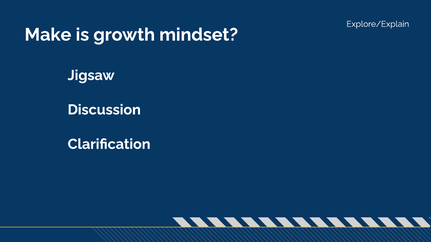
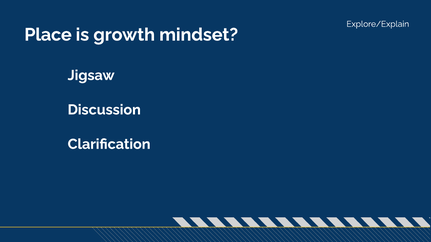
Make: Make -> Place
